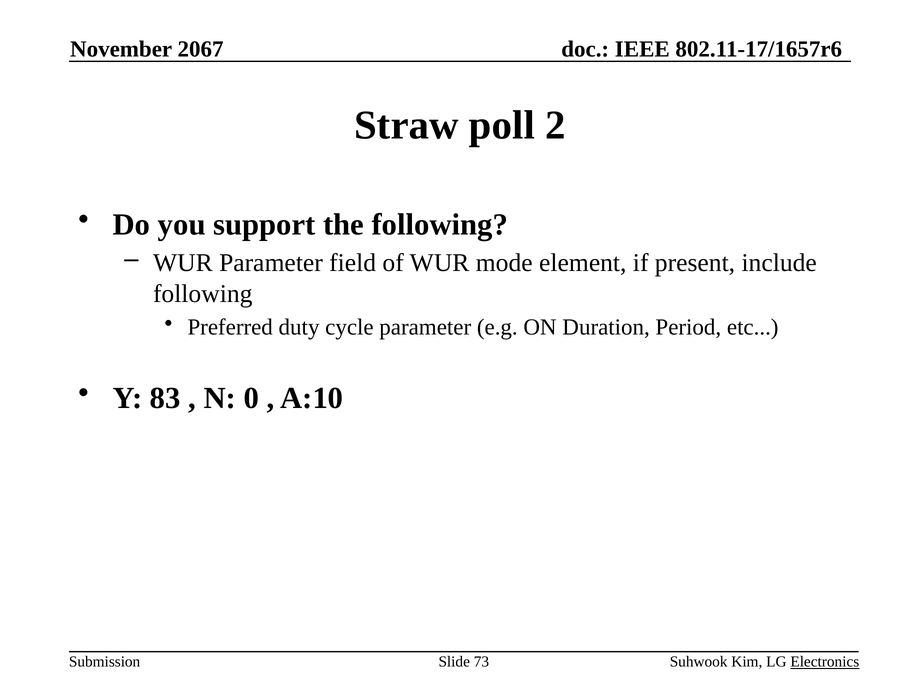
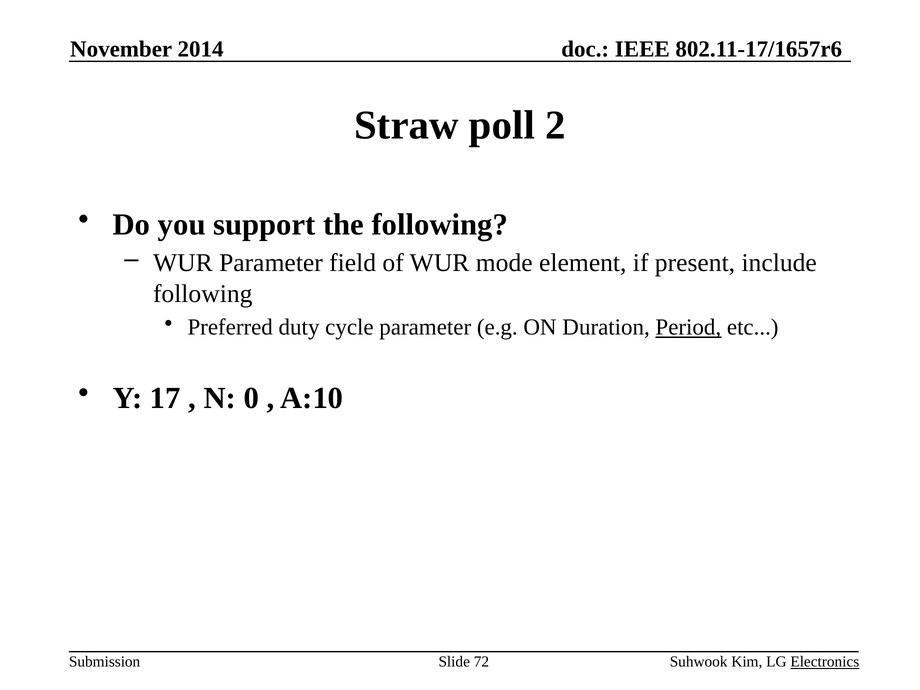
2067: 2067 -> 2014
Period underline: none -> present
83: 83 -> 17
73: 73 -> 72
